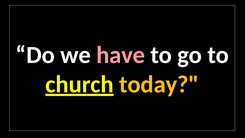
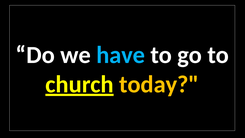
have colour: pink -> light blue
